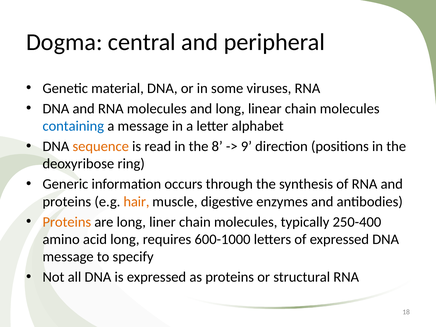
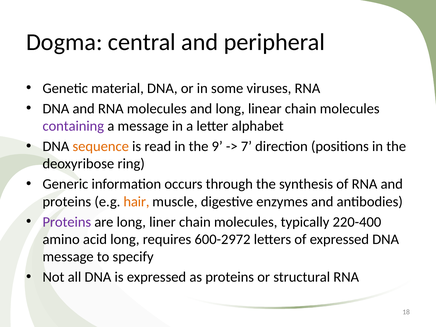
containing colour: blue -> purple
8: 8 -> 9
9: 9 -> 7
Proteins at (67, 222) colour: orange -> purple
250-400: 250-400 -> 220-400
600-1000: 600-1000 -> 600-2972
